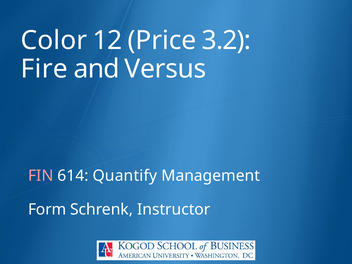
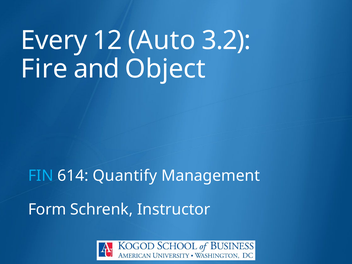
Color: Color -> Every
Price: Price -> Auto
Versus: Versus -> Object
FIN colour: pink -> light blue
